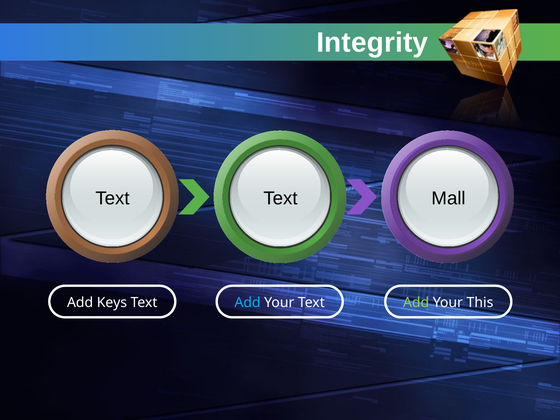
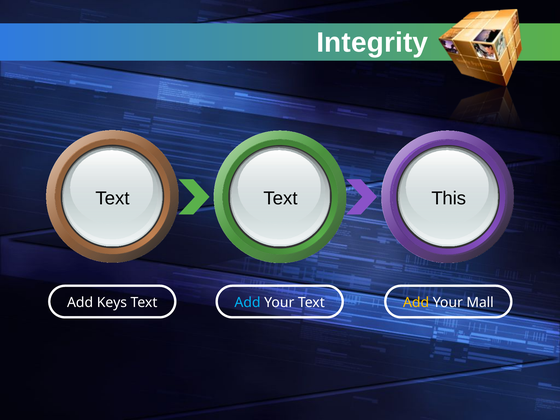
Mall: Mall -> This
Add at (416, 302) colour: light green -> yellow
This: This -> Mall
